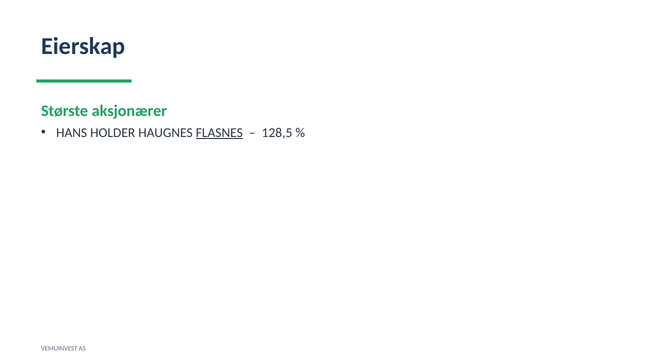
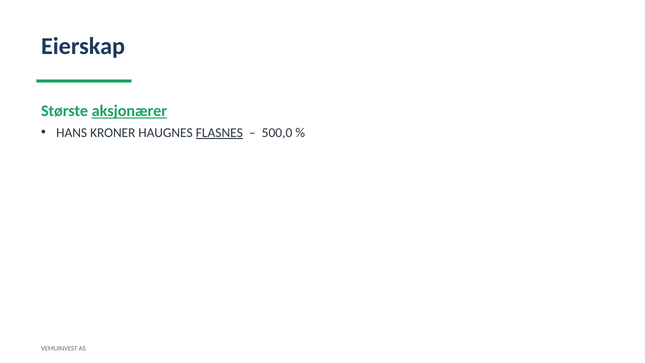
aksjonærer underline: none -> present
HOLDER: HOLDER -> KRONER
128,5: 128,5 -> 500,0
